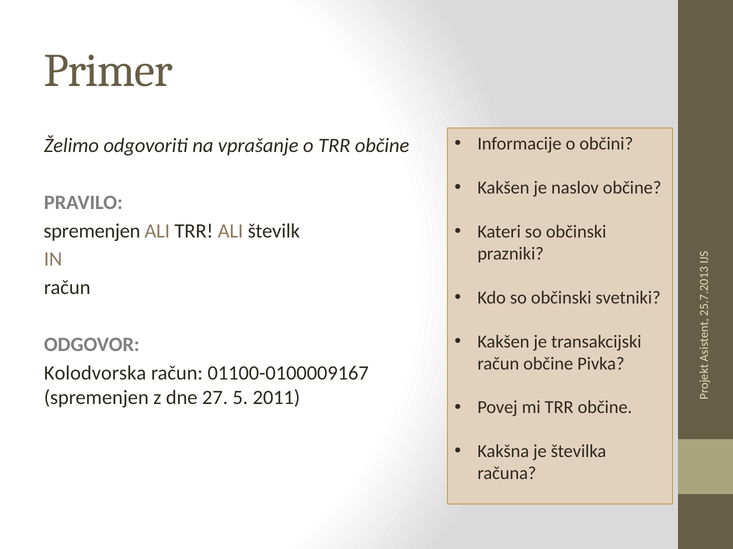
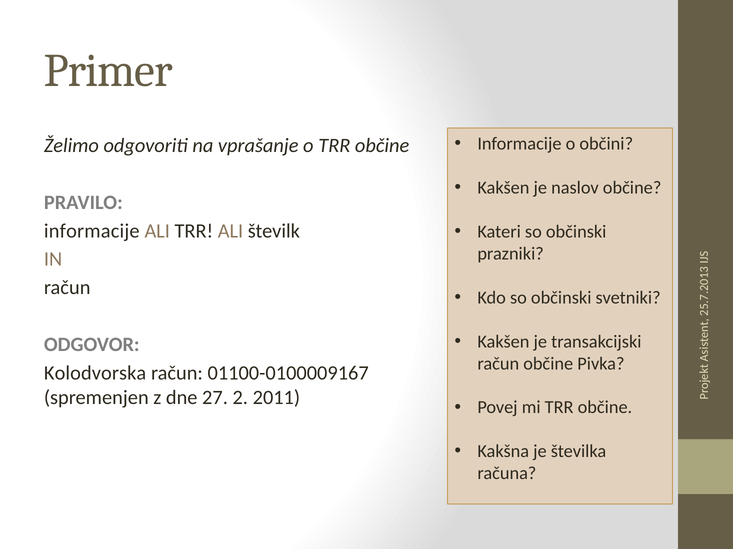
spremenjen at (92, 231): spremenjen -> informacije
27 5: 5 -> 2
